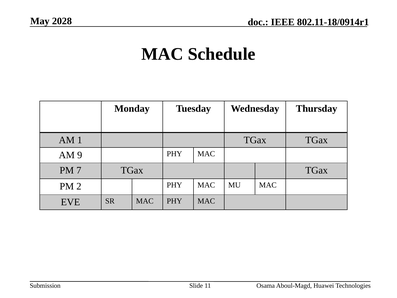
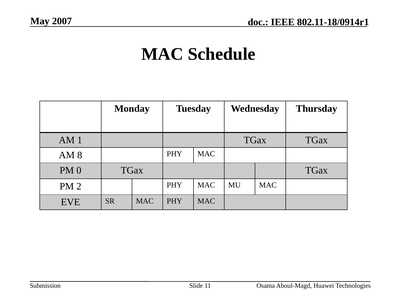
2028: 2028 -> 2007
9: 9 -> 8
7: 7 -> 0
